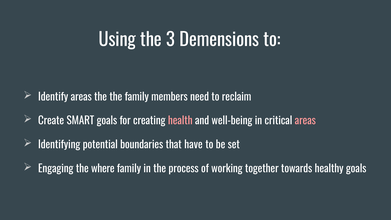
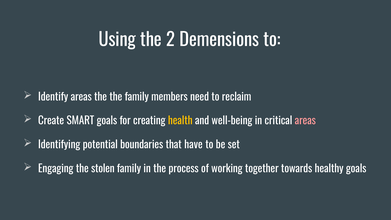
3: 3 -> 2
health colour: pink -> yellow
where: where -> stolen
